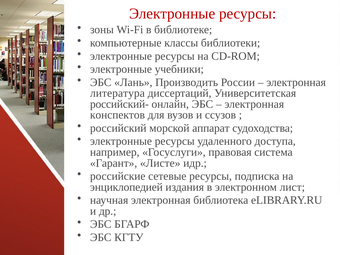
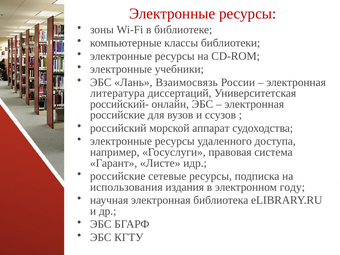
Производить: Производить -> Взаимосвязь
конспектов at (117, 115): конспектов -> российские
энциклопедией: энциклопедией -> использования
лист: лист -> году
